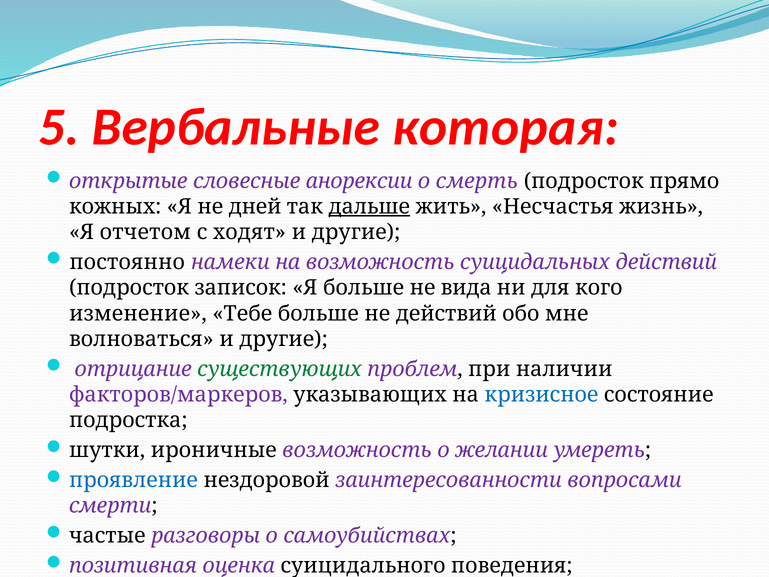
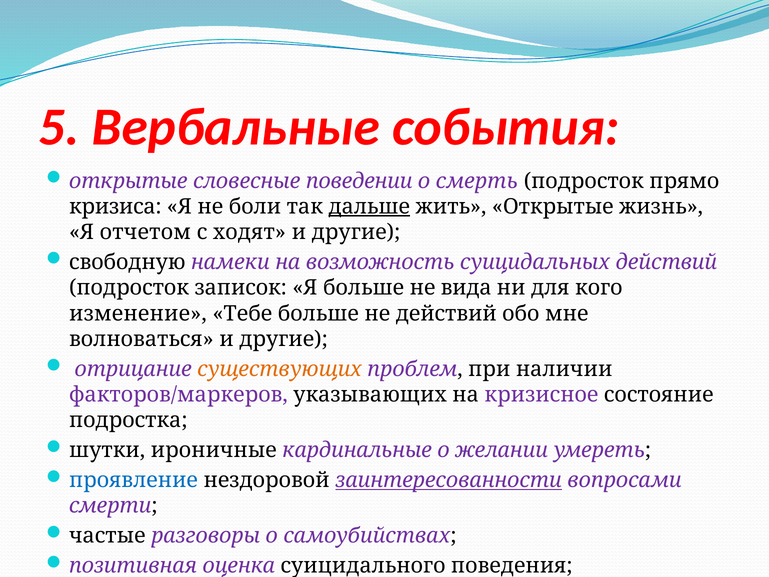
которая: которая -> события
анорексии: анорексии -> поведении
кожных: кожных -> кризиса
дней: дней -> боли
жить Несчастья: Несчастья -> Открытые
постоянно: постоянно -> свободную
существующих colour: green -> orange
кризисное colour: blue -> purple
ироничные возможность: возможность -> кардинальные
заинтересованности underline: none -> present
